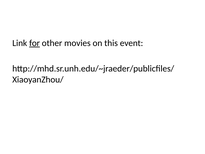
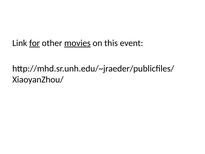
movies underline: none -> present
